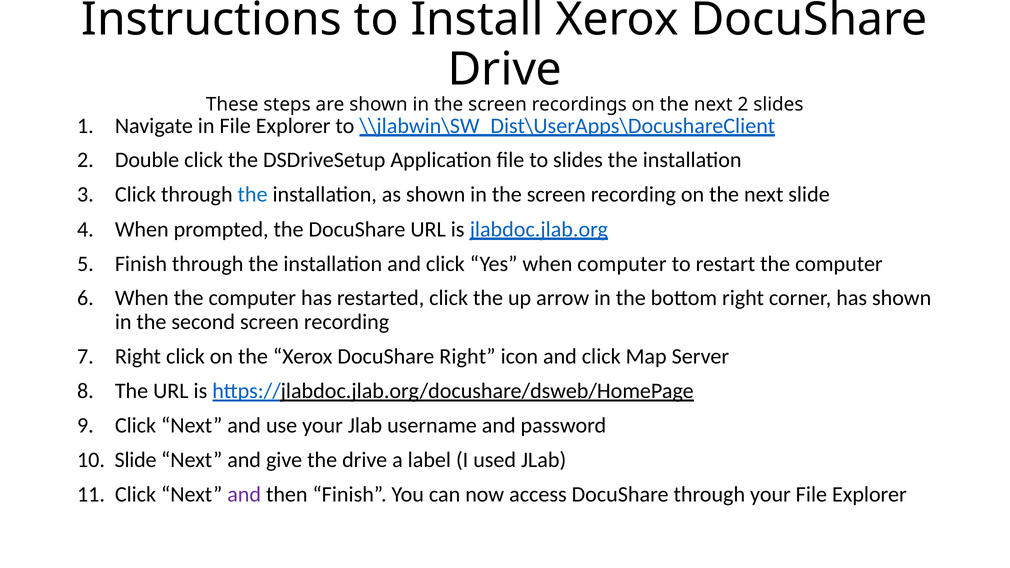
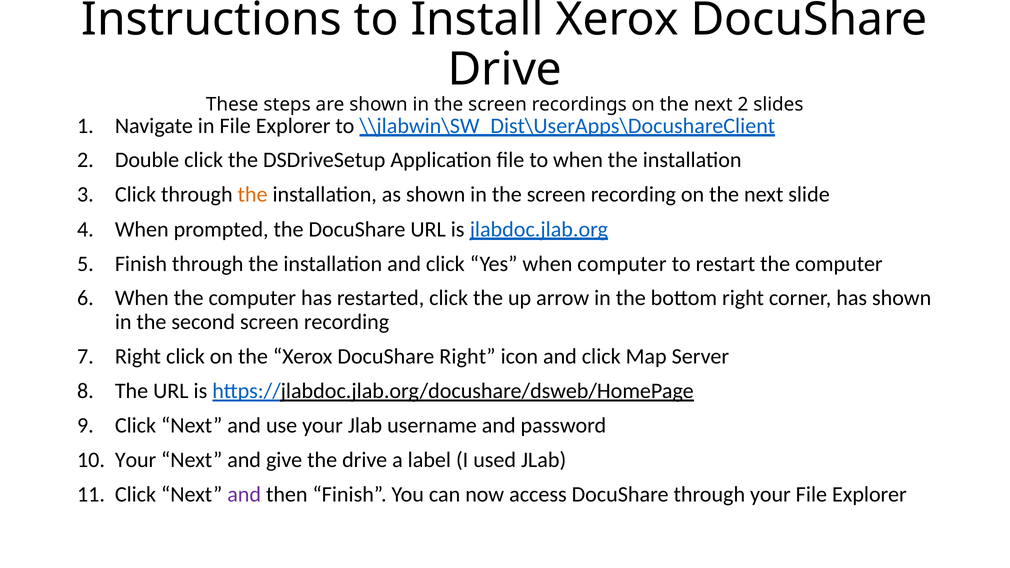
to slides: slides -> when
the at (253, 195) colour: blue -> orange
Slide at (136, 460): Slide -> Your
